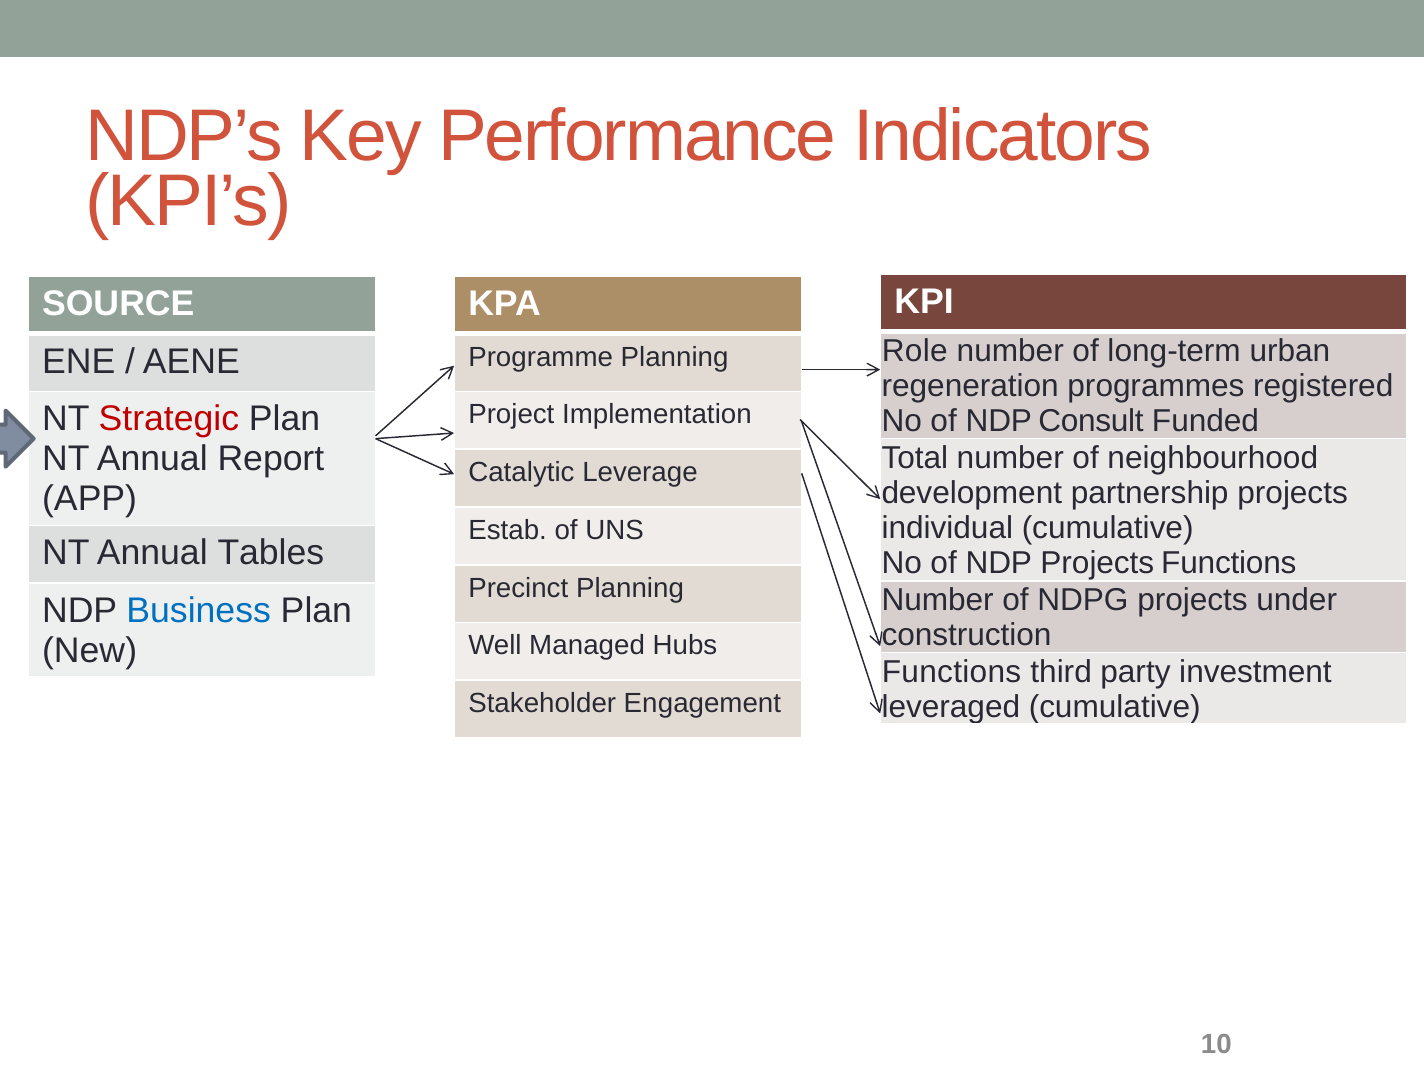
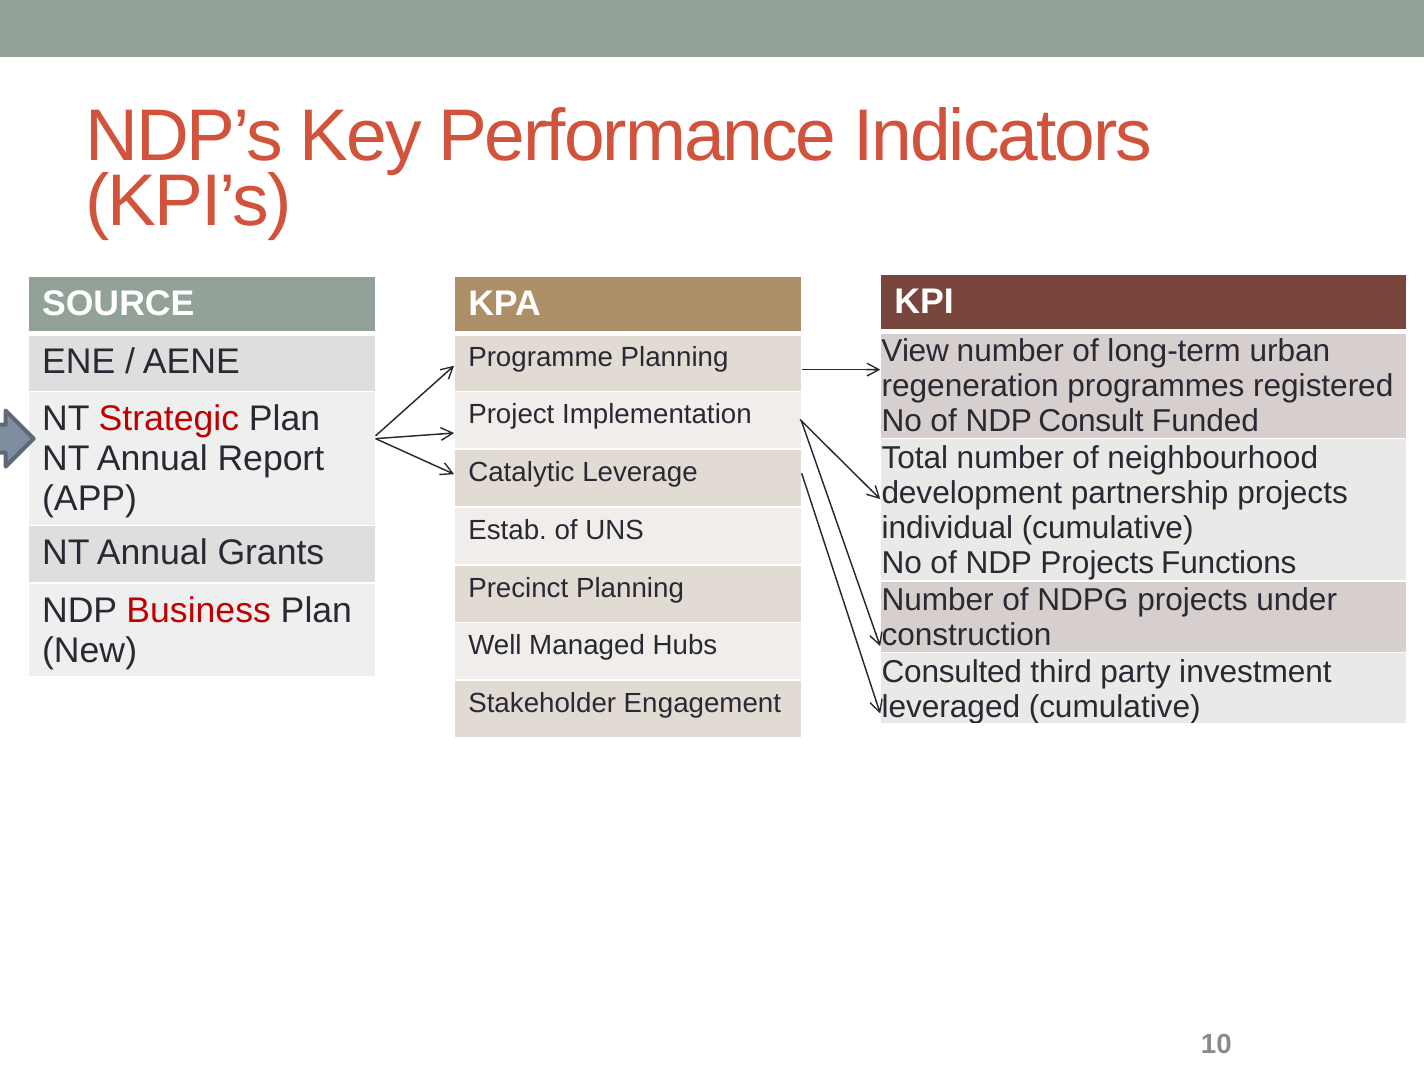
Role: Role -> View
Tables: Tables -> Grants
Business colour: blue -> red
Functions at (952, 672): Functions -> Consulted
